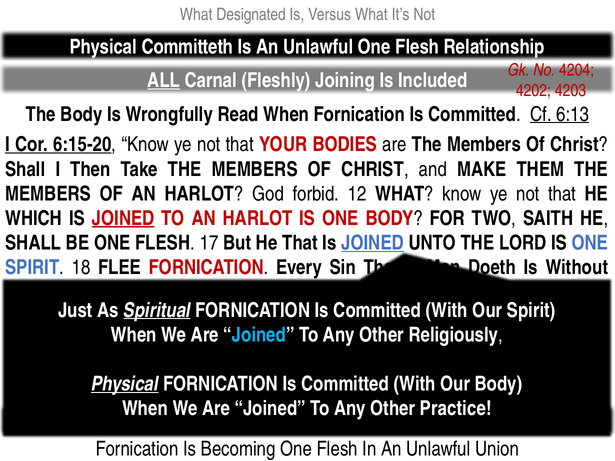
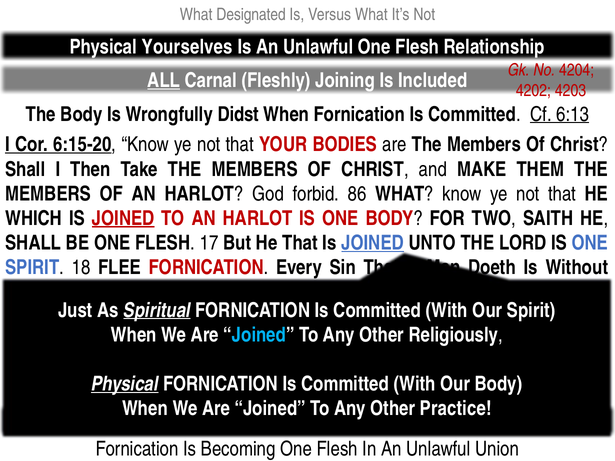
Physical Committeth: Committeth -> Yourselves
Read: Read -> Didst
12: 12 -> 86
